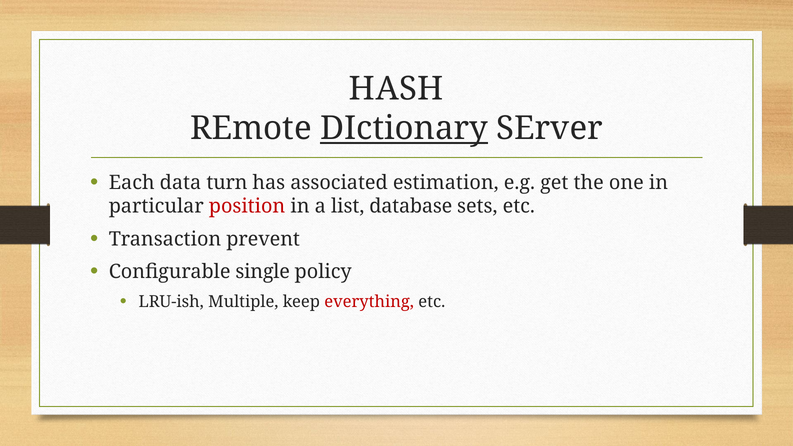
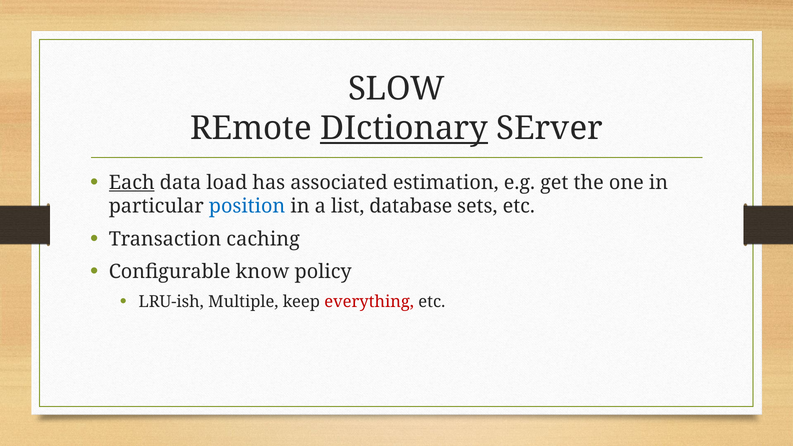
HASH: HASH -> SLOW
Each underline: none -> present
turn: turn -> load
position colour: red -> blue
prevent: prevent -> caching
single: single -> know
